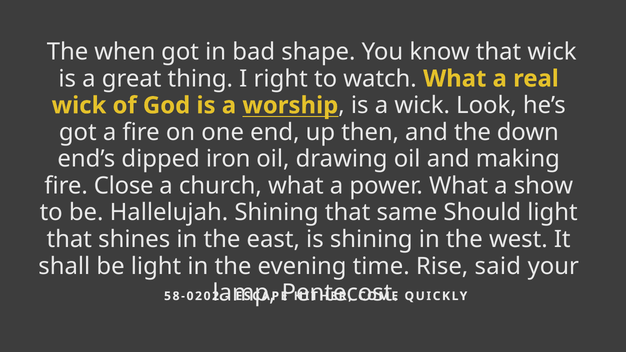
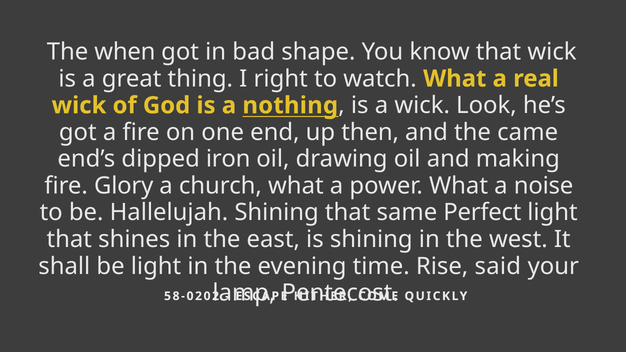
worship: worship -> nothing
down: down -> came
Close: Close -> Glory
show: show -> noise
Should: Should -> Perfect
